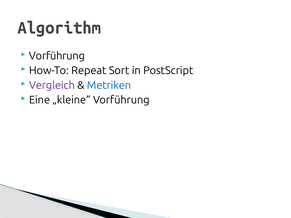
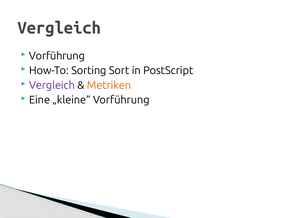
Algorithm at (59, 28): Algorithm -> Vergleich
Repeat: Repeat -> Sorting
Metriken colour: blue -> orange
